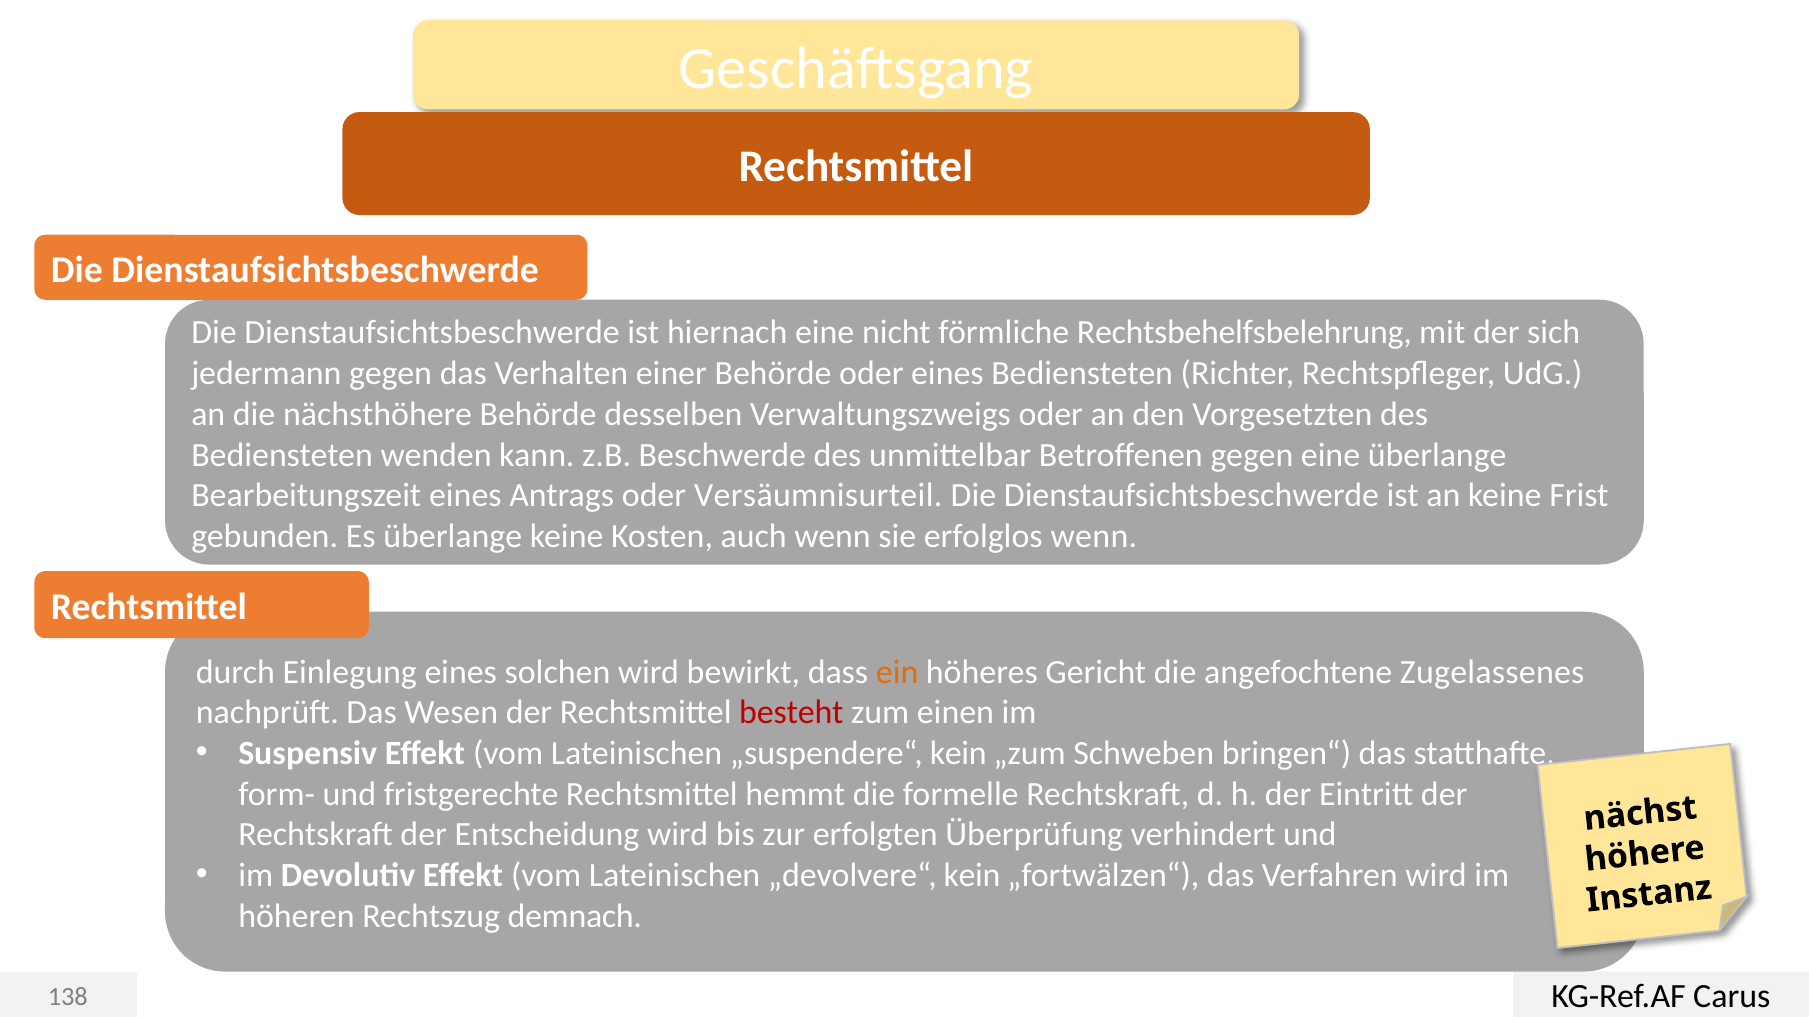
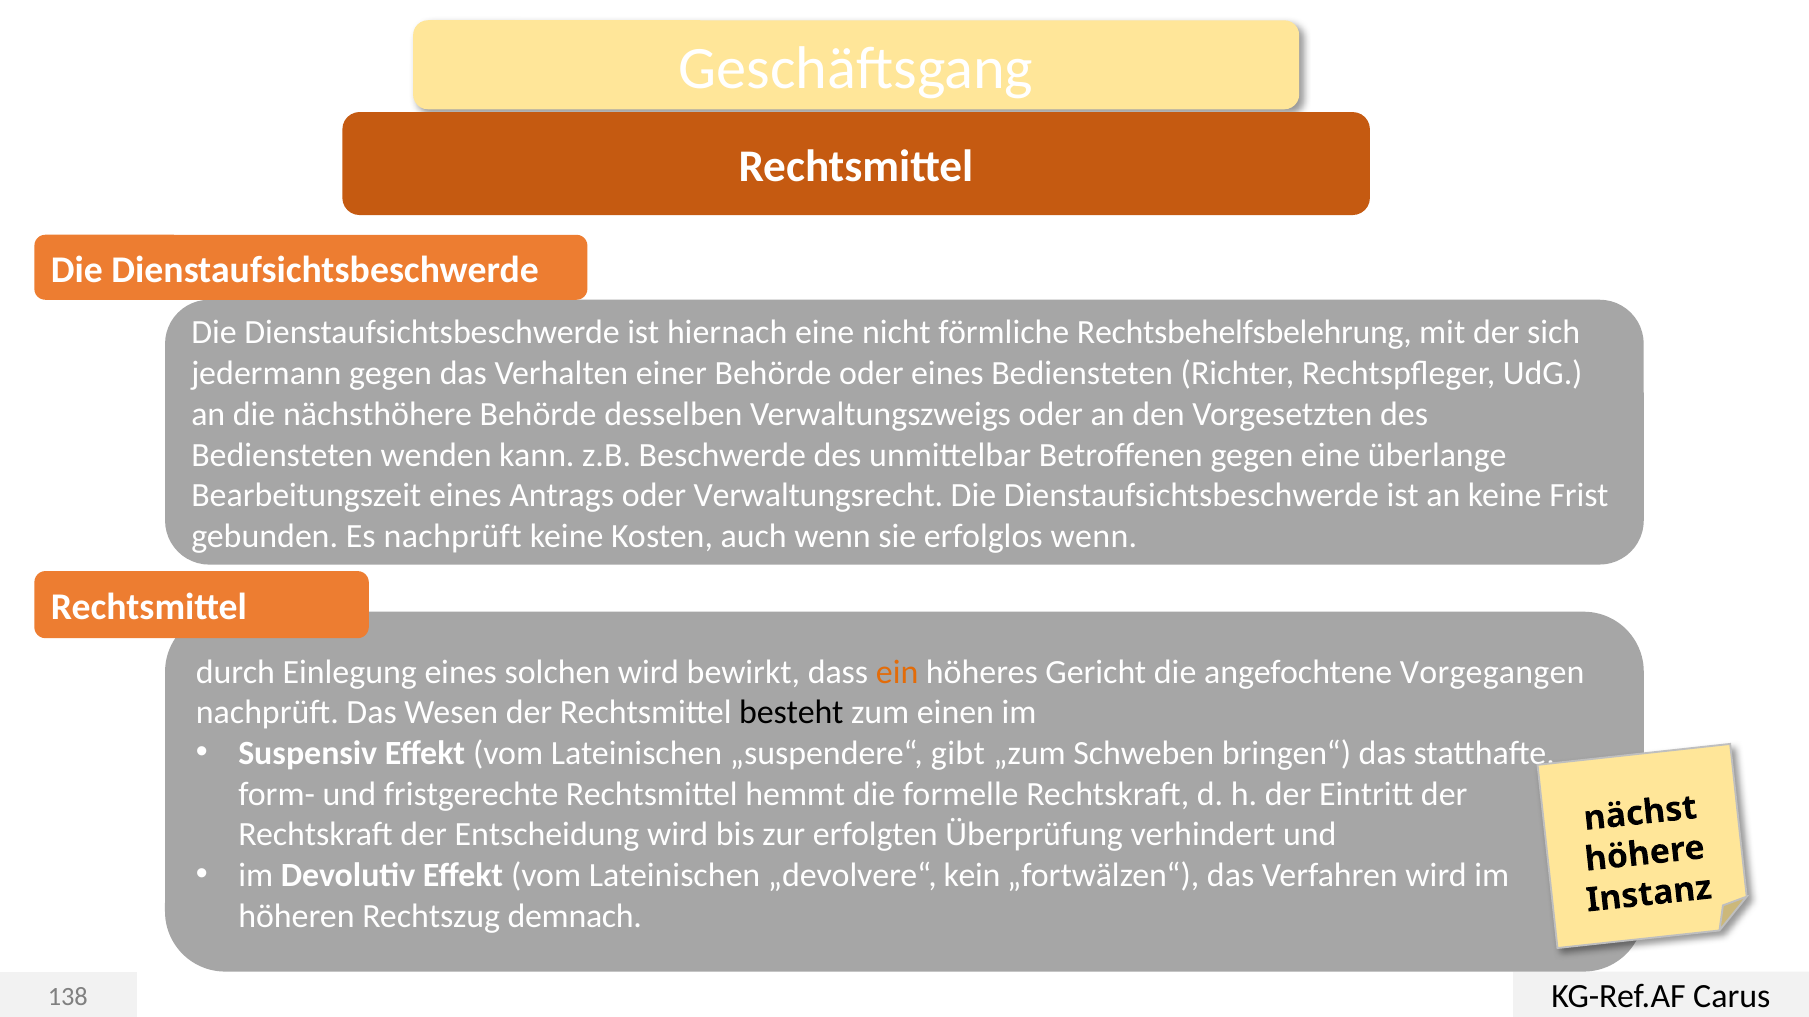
Versäumnisurteil: Versäumnisurteil -> Verwaltungsrecht
Es überlange: überlange -> nachprüft
Zugelassenes: Zugelassenes -> Vorgegangen
besteht colour: red -> black
„suspendere“ kein: kein -> gibt
